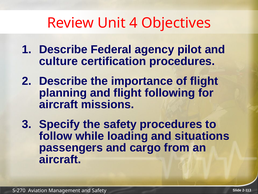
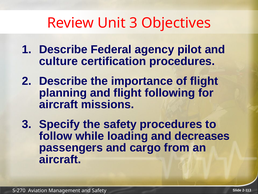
Unit 4: 4 -> 3
situations: situations -> decreases
